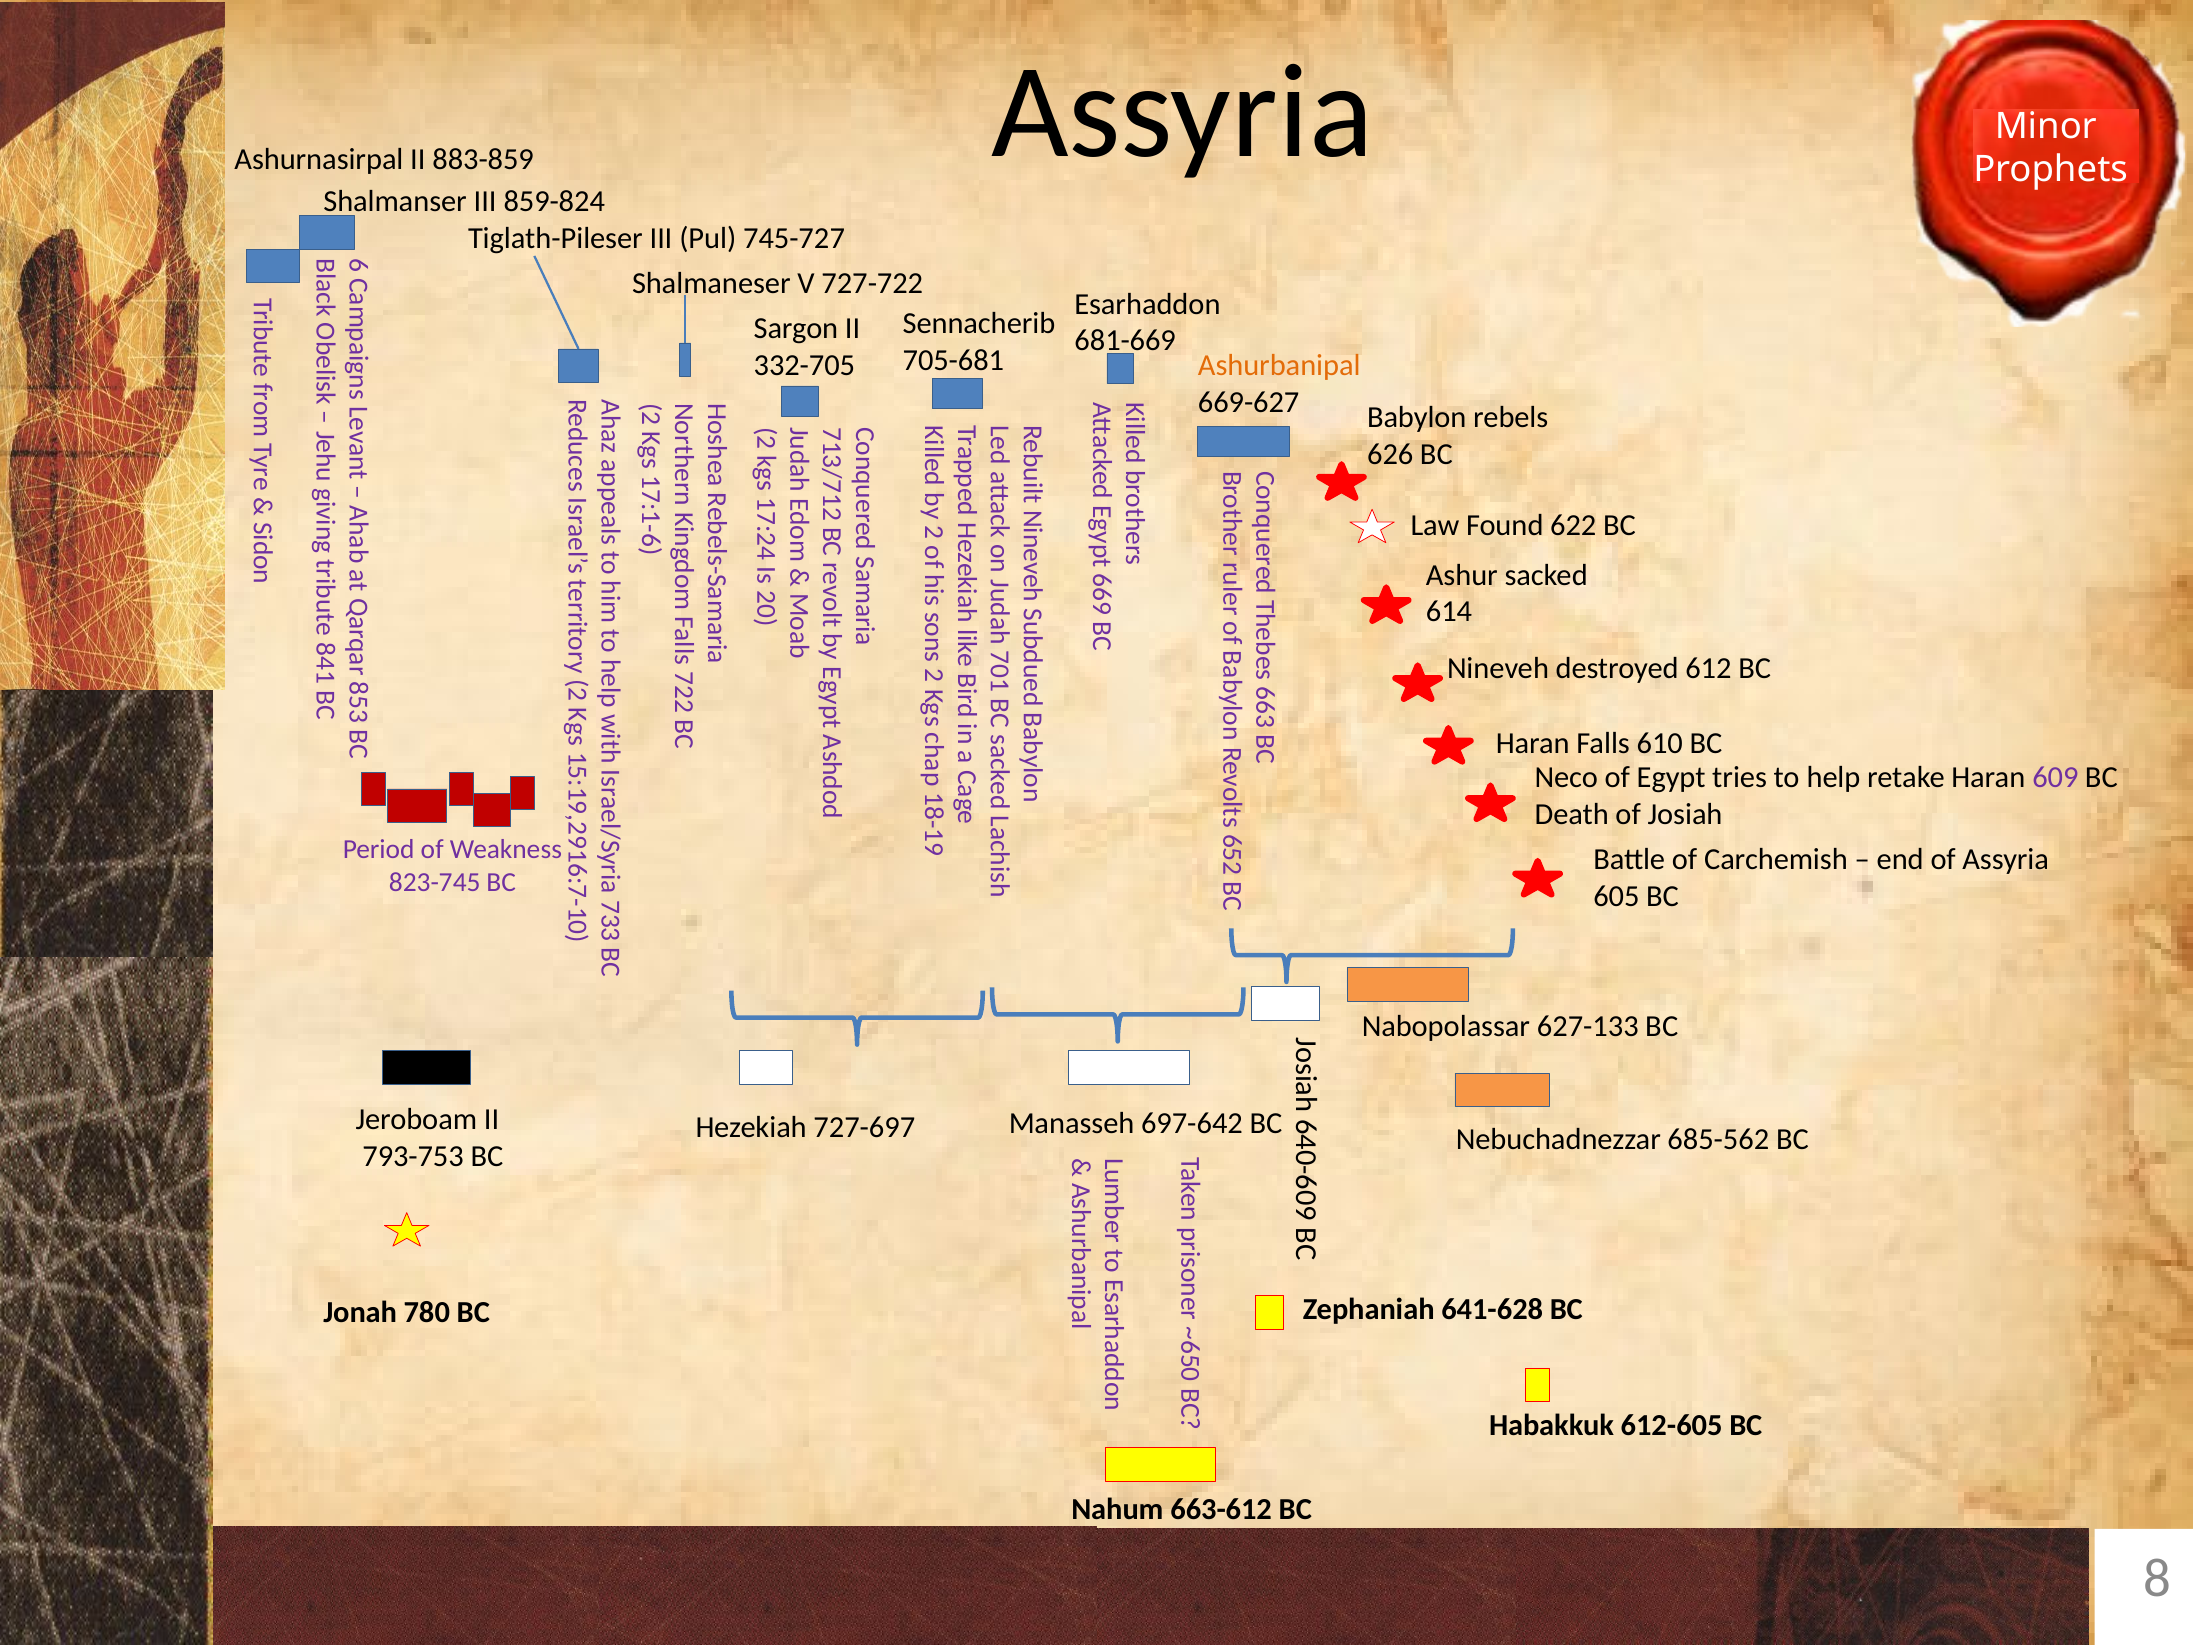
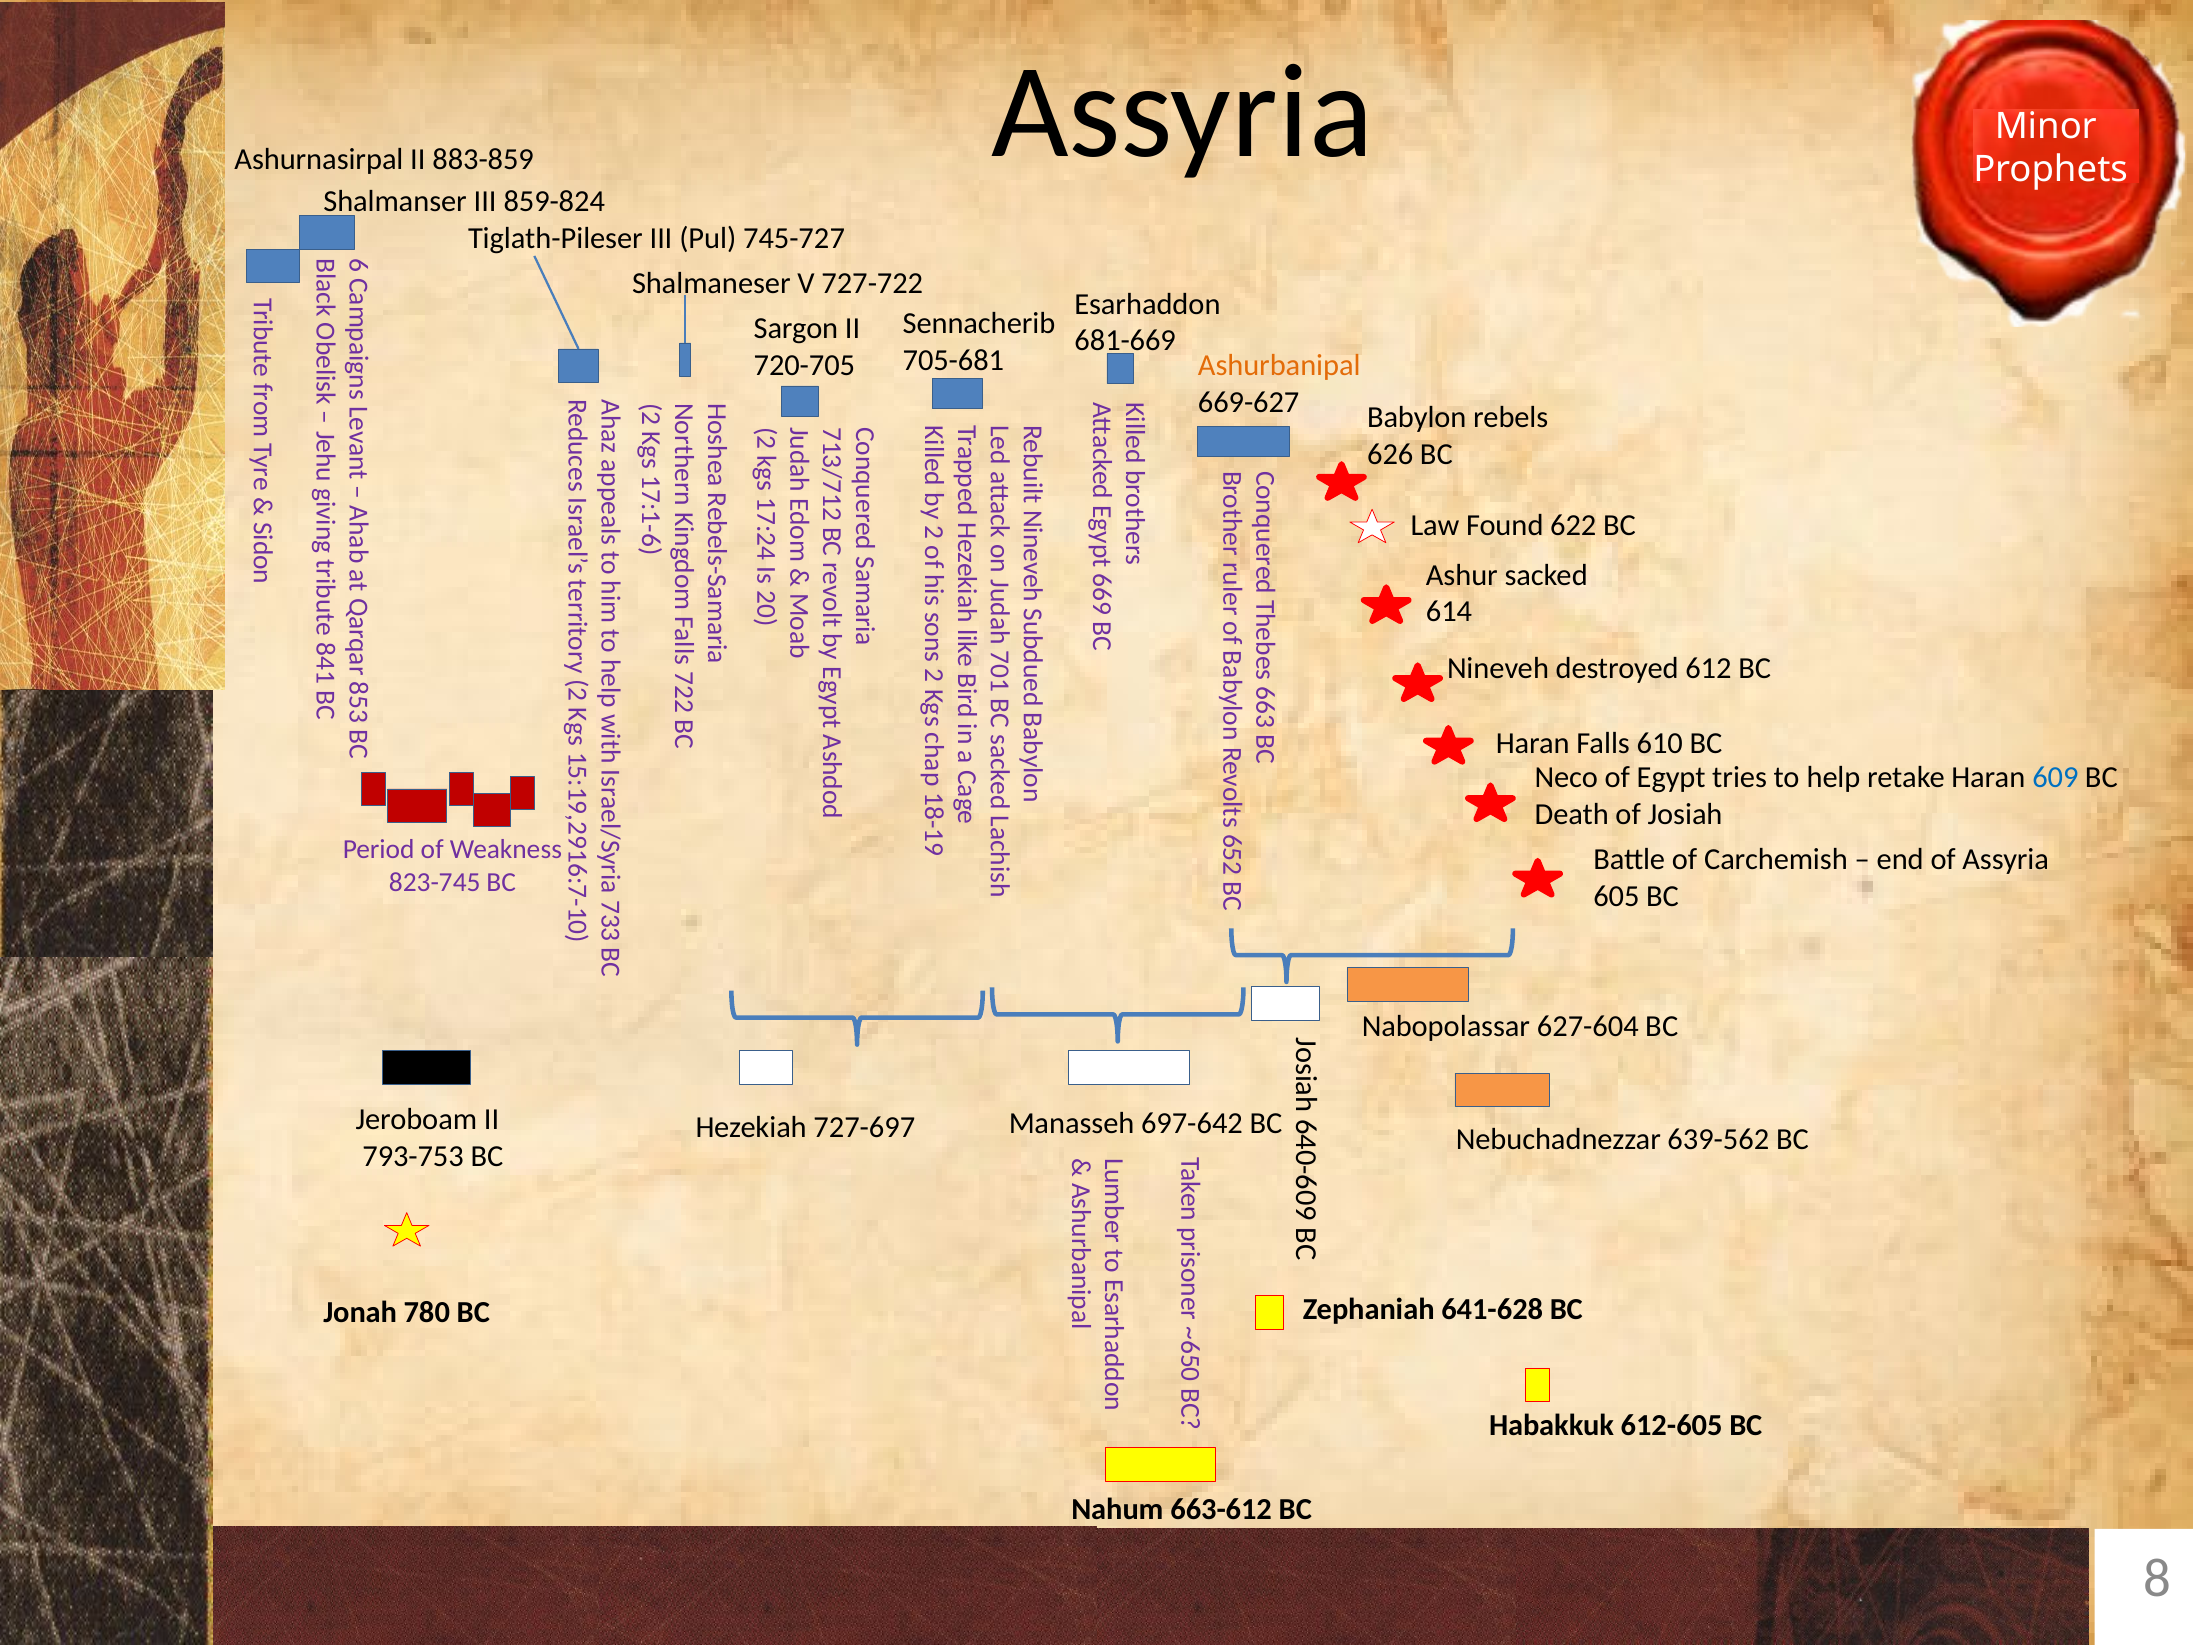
332-705: 332-705 -> 720-705
609 colour: purple -> blue
627-133: 627-133 -> 627-604
685-562: 685-562 -> 639-562
